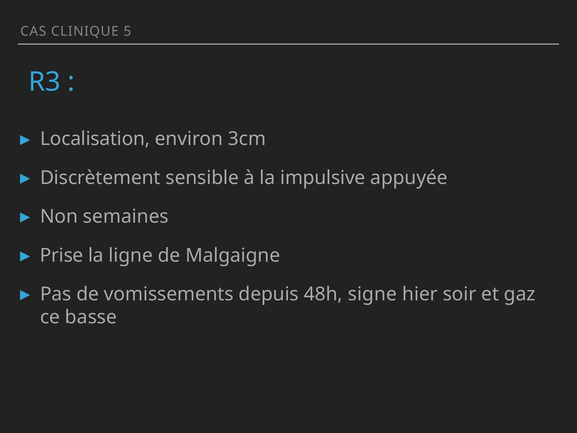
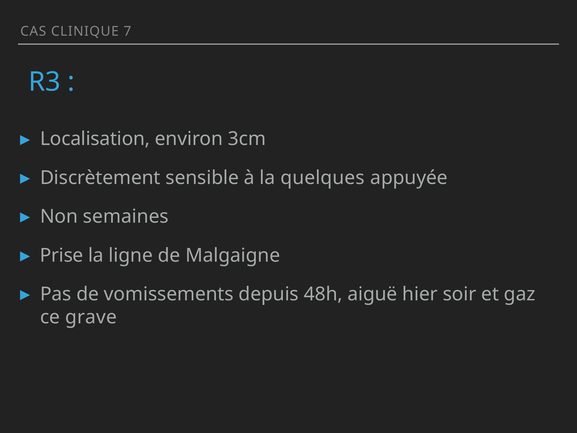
5: 5 -> 7
impulsive: impulsive -> quelques
signe: signe -> aiguë
basse: basse -> grave
